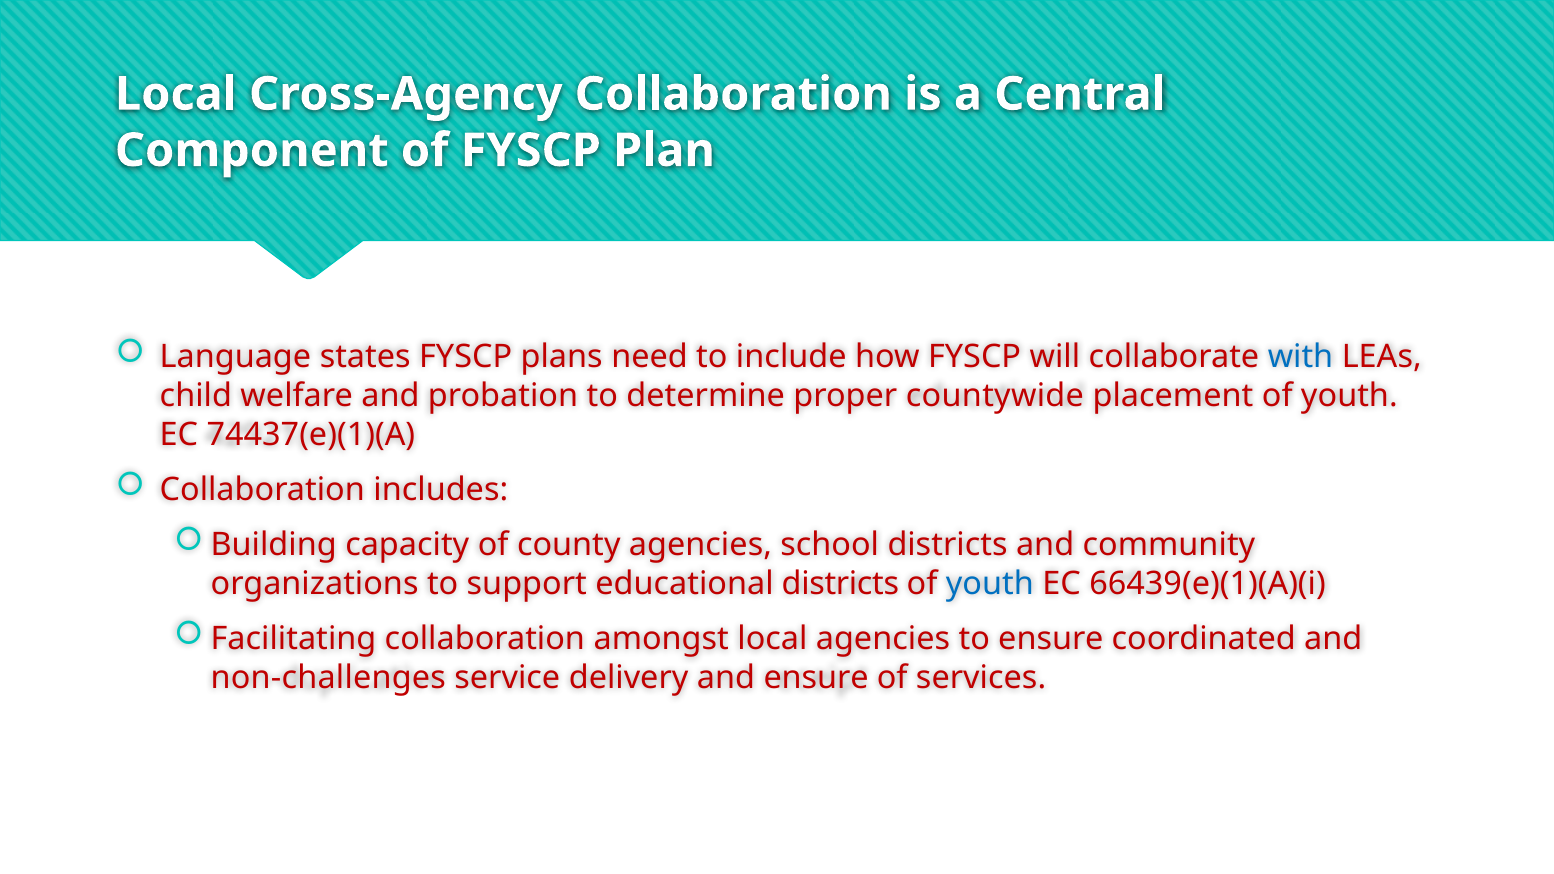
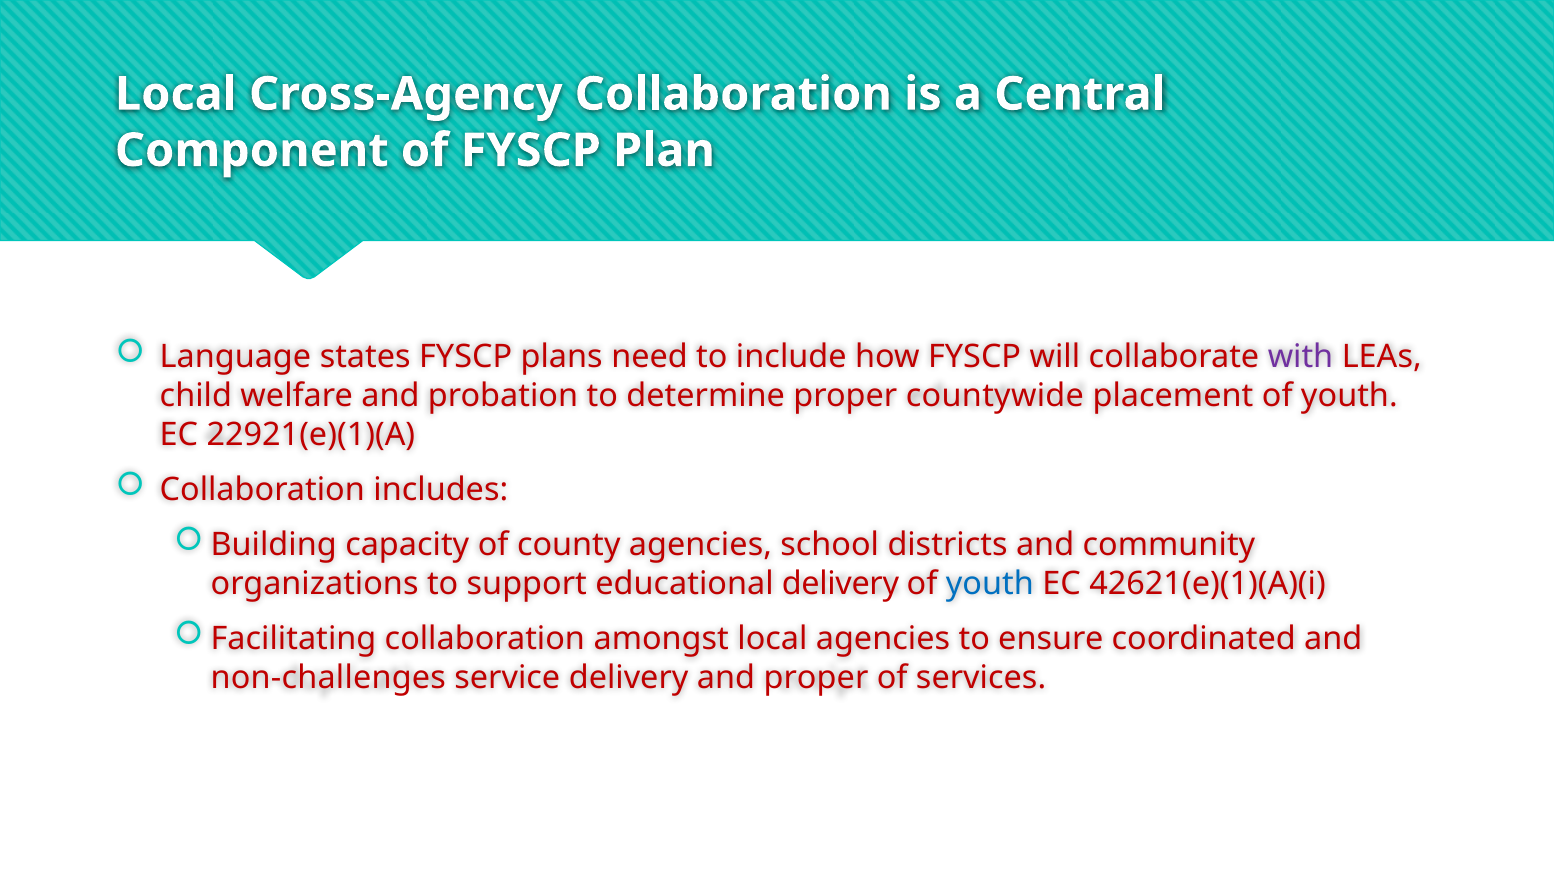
with colour: blue -> purple
74437(e)(1)(A: 74437(e)(1)(A -> 22921(e)(1)(A
educational districts: districts -> delivery
66439(e)(1)(A)(i: 66439(e)(1)(A)(i -> 42621(e)(1)(A)(i
and ensure: ensure -> proper
